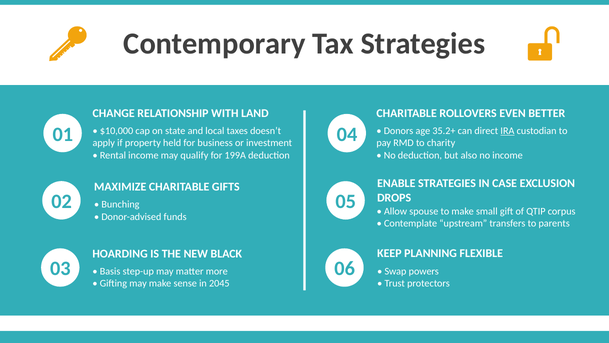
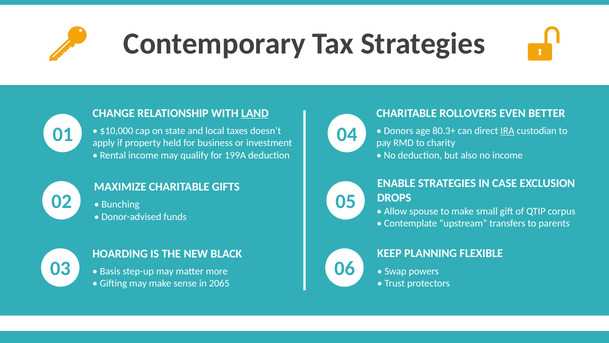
LAND underline: none -> present
35.2+: 35.2+ -> 80.3+
2045: 2045 -> 2065
